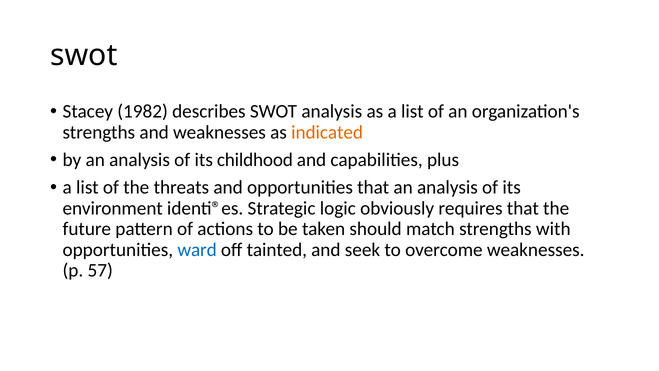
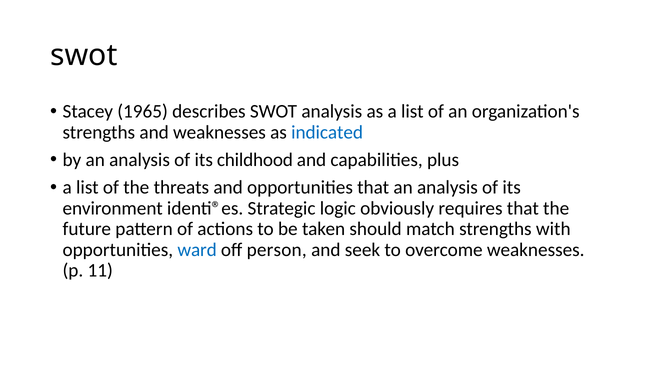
1982: 1982 -> 1965
indicated colour: orange -> blue
tainted: tainted -> person
57: 57 -> 11
